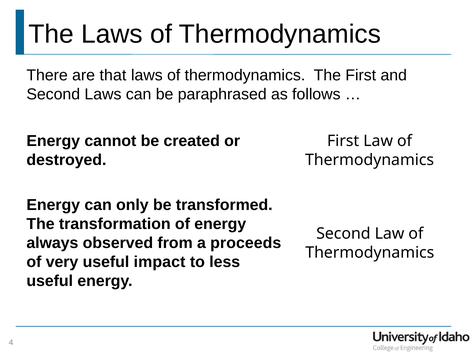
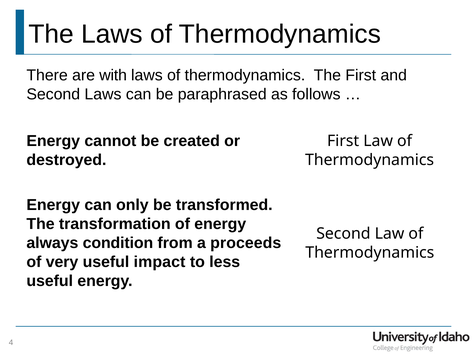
that: that -> with
observed: observed -> condition
